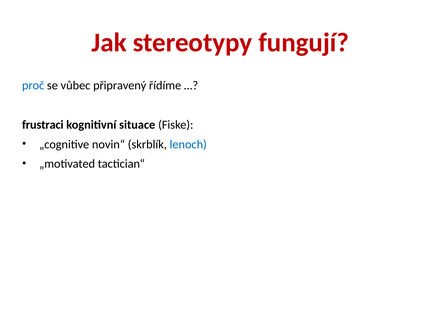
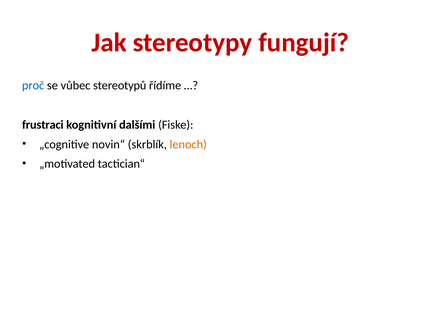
připravený: připravený -> stereotypů
situace: situace -> dalšími
lenoch colour: blue -> orange
